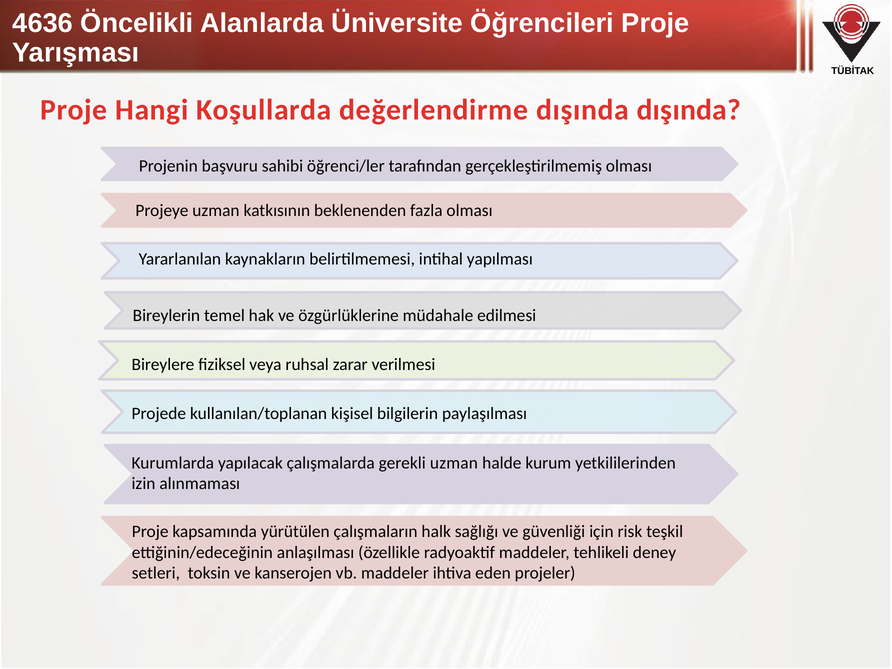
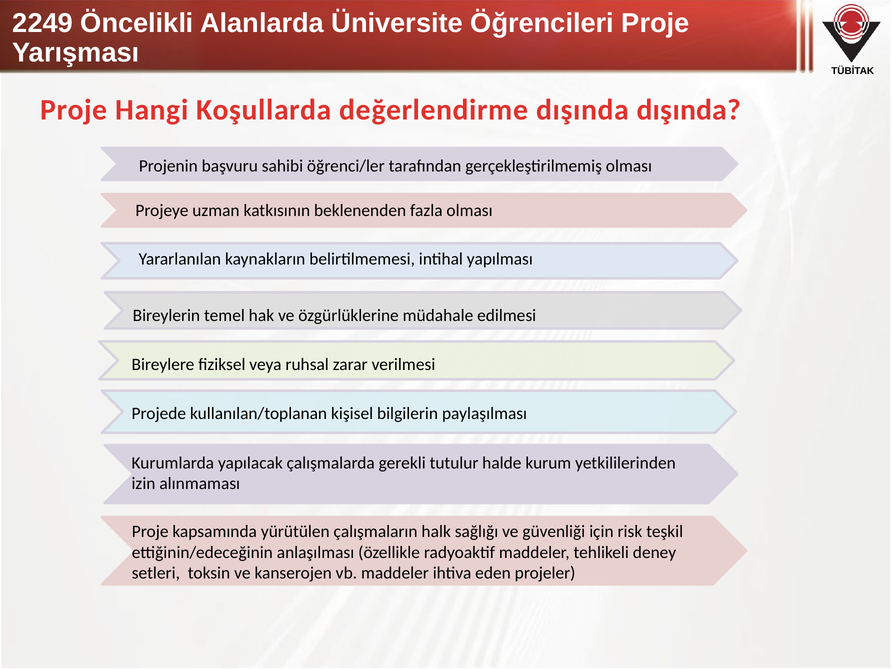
4636: 4636 -> 2249
gerekli uzman: uzman -> tutulur
